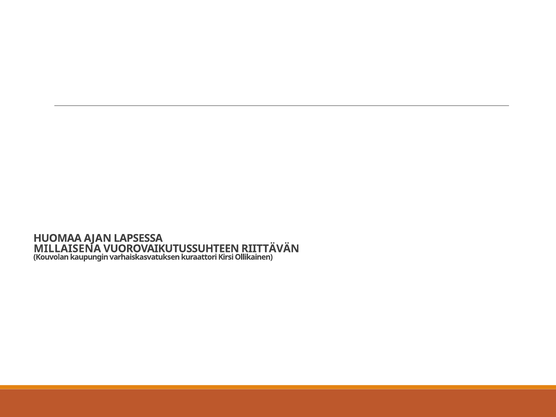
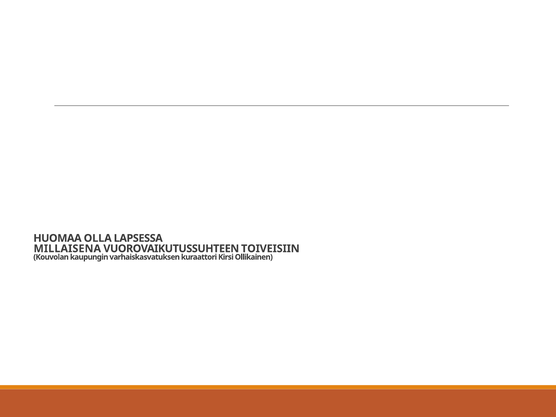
AJAN: AJAN -> OLLA
RIITTÄVÄN: RIITTÄVÄN -> TOIVEISIIN
